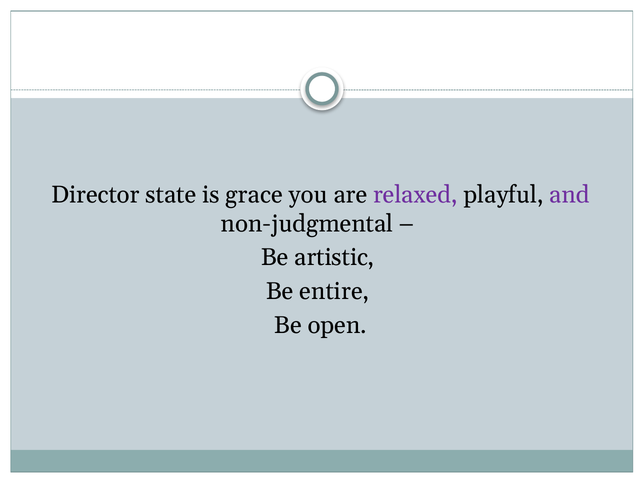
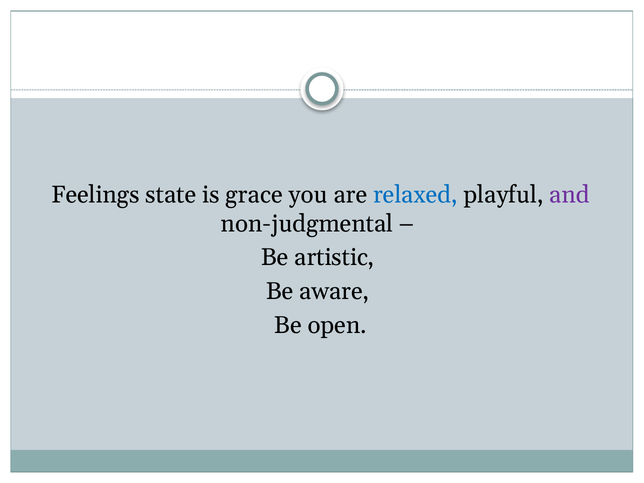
Director: Director -> Feelings
relaxed colour: purple -> blue
entire: entire -> aware
